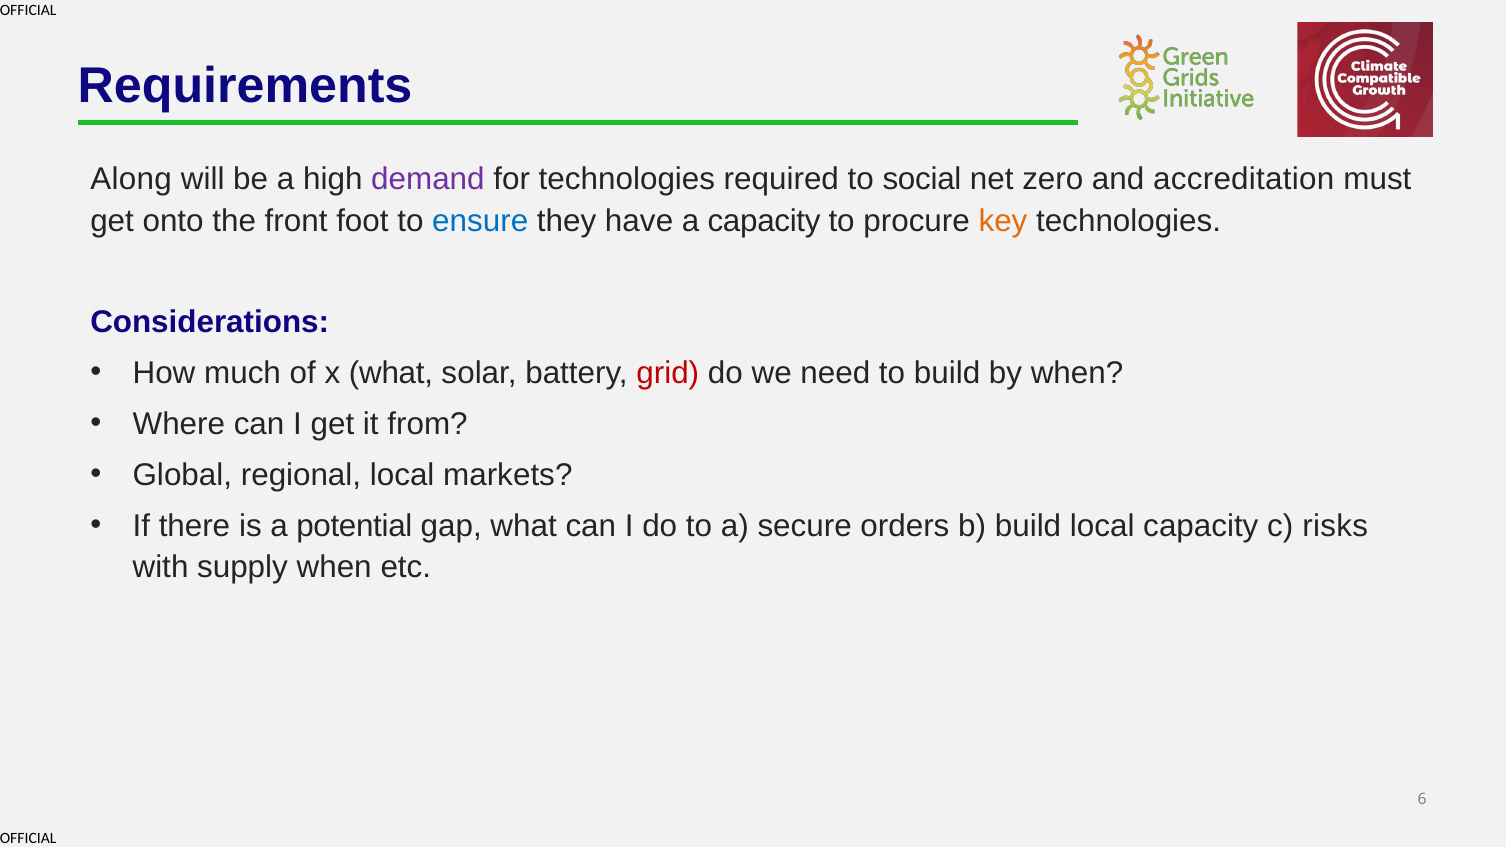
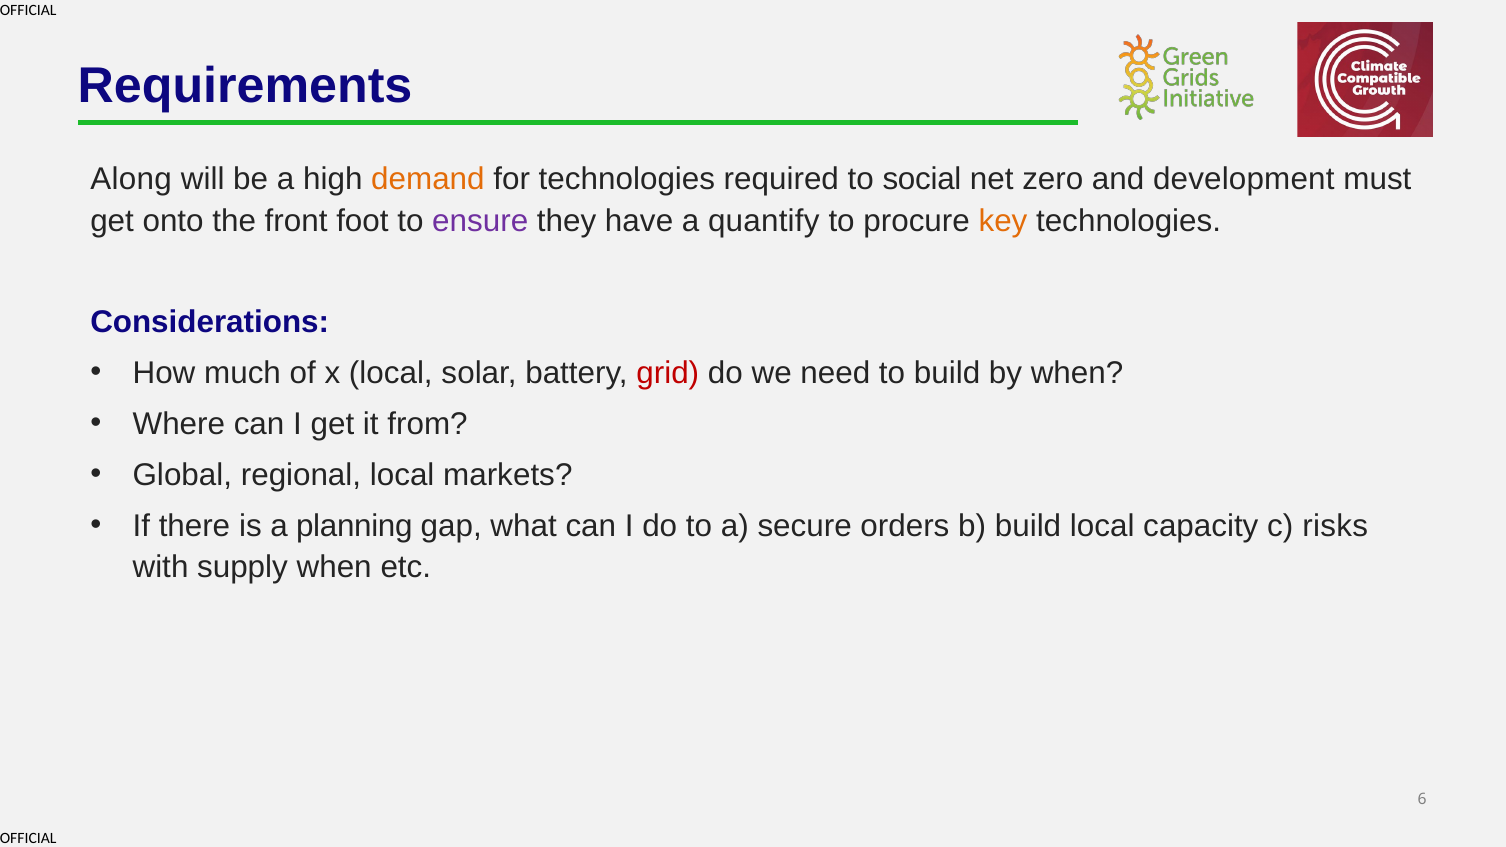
demand colour: purple -> orange
accreditation: accreditation -> development
ensure colour: blue -> purple
a capacity: capacity -> quantify
x what: what -> local
potential: potential -> planning
